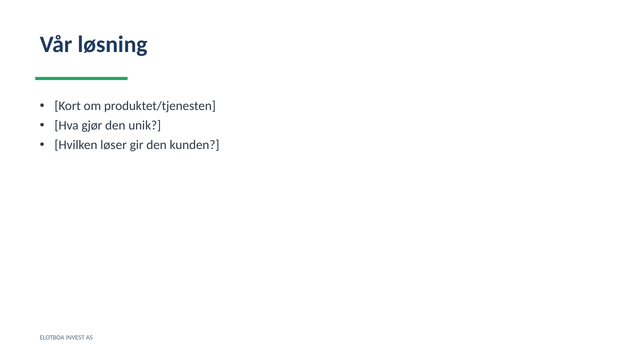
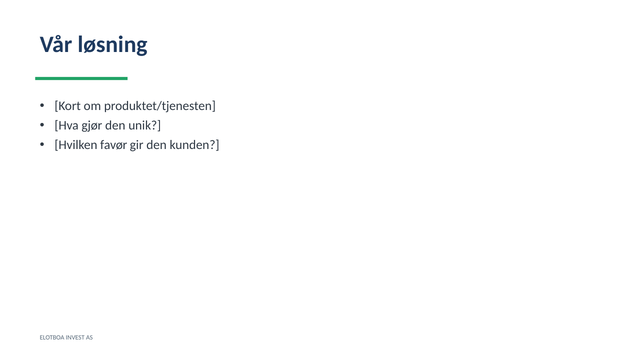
løser: løser -> favør
